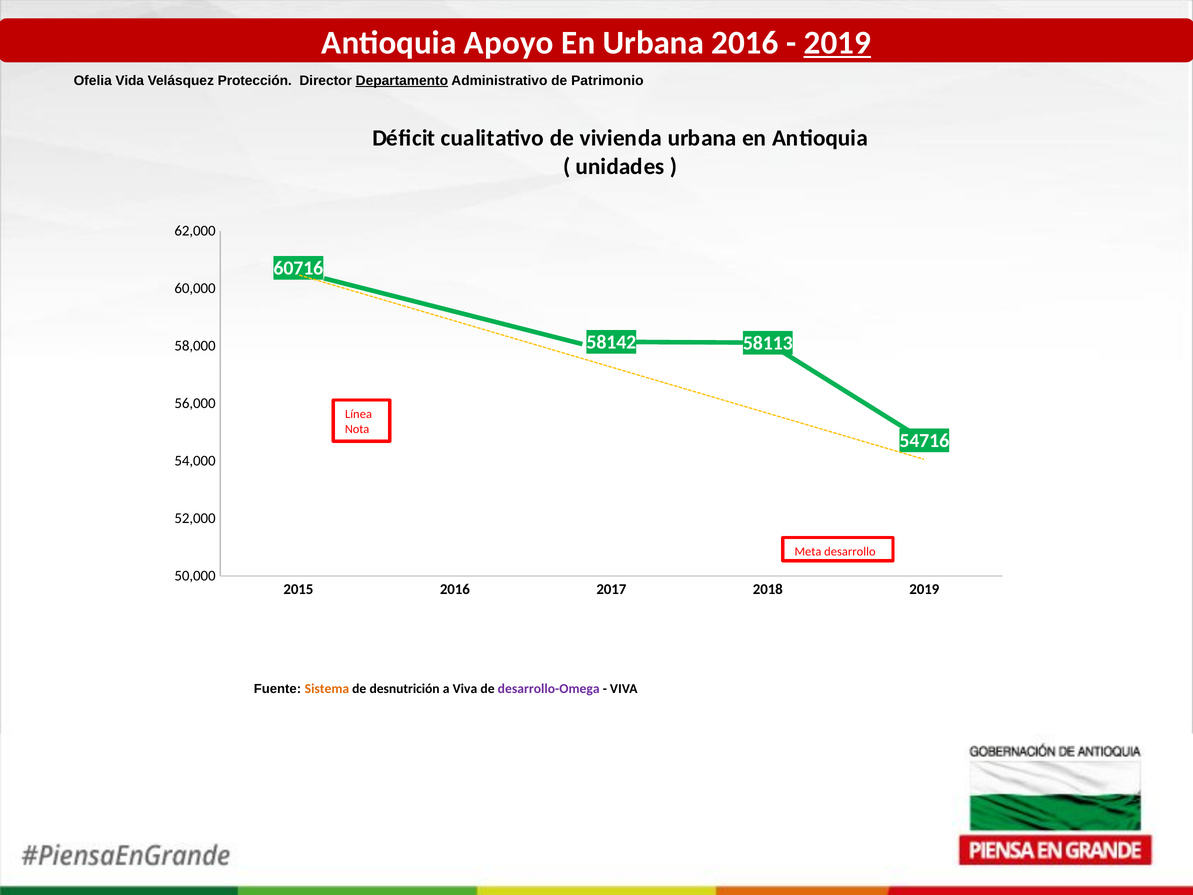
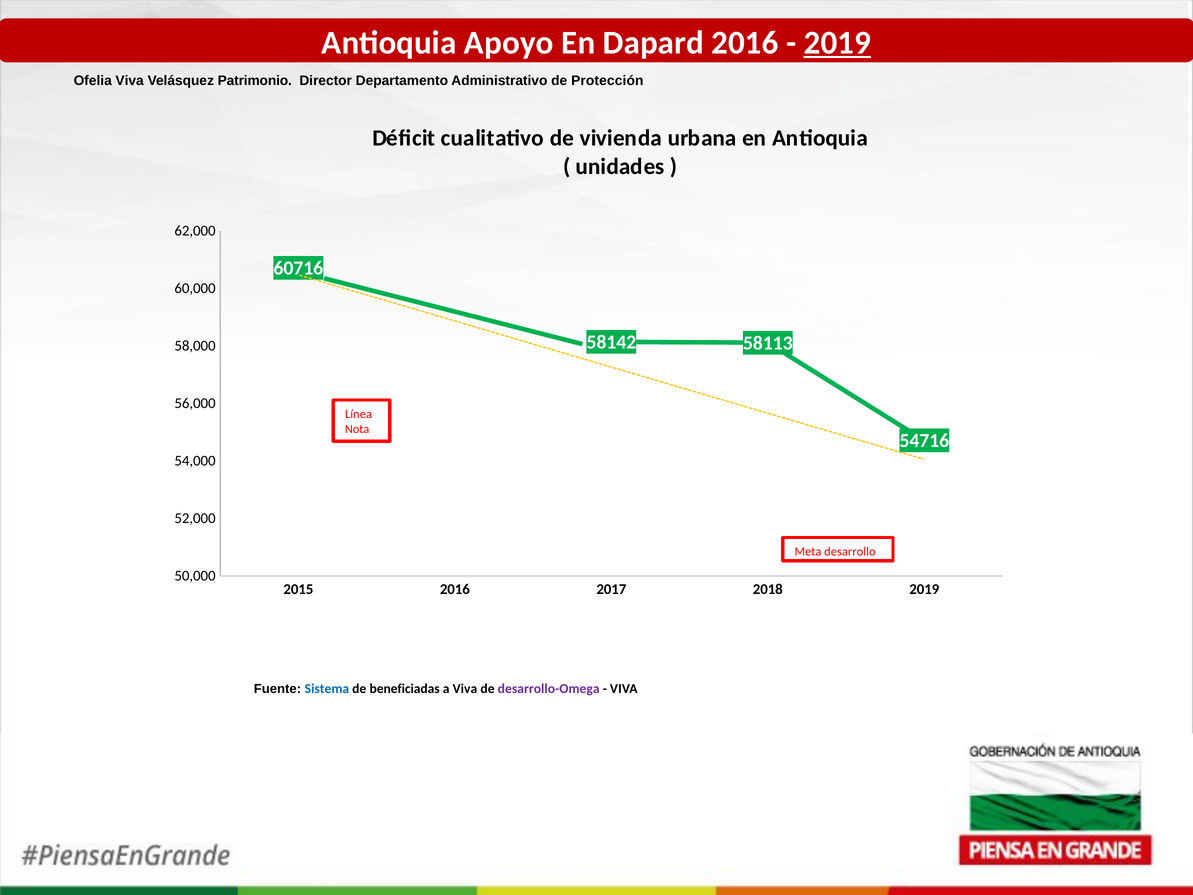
En Urbana: Urbana -> Dapard
Ofelia Vida: Vida -> Viva
Protección: Protección -> Patrimonio
Departamento underline: present -> none
Patrimonio: Patrimonio -> Protección
Sistema colour: orange -> blue
desnutrición: desnutrición -> beneficiadas
